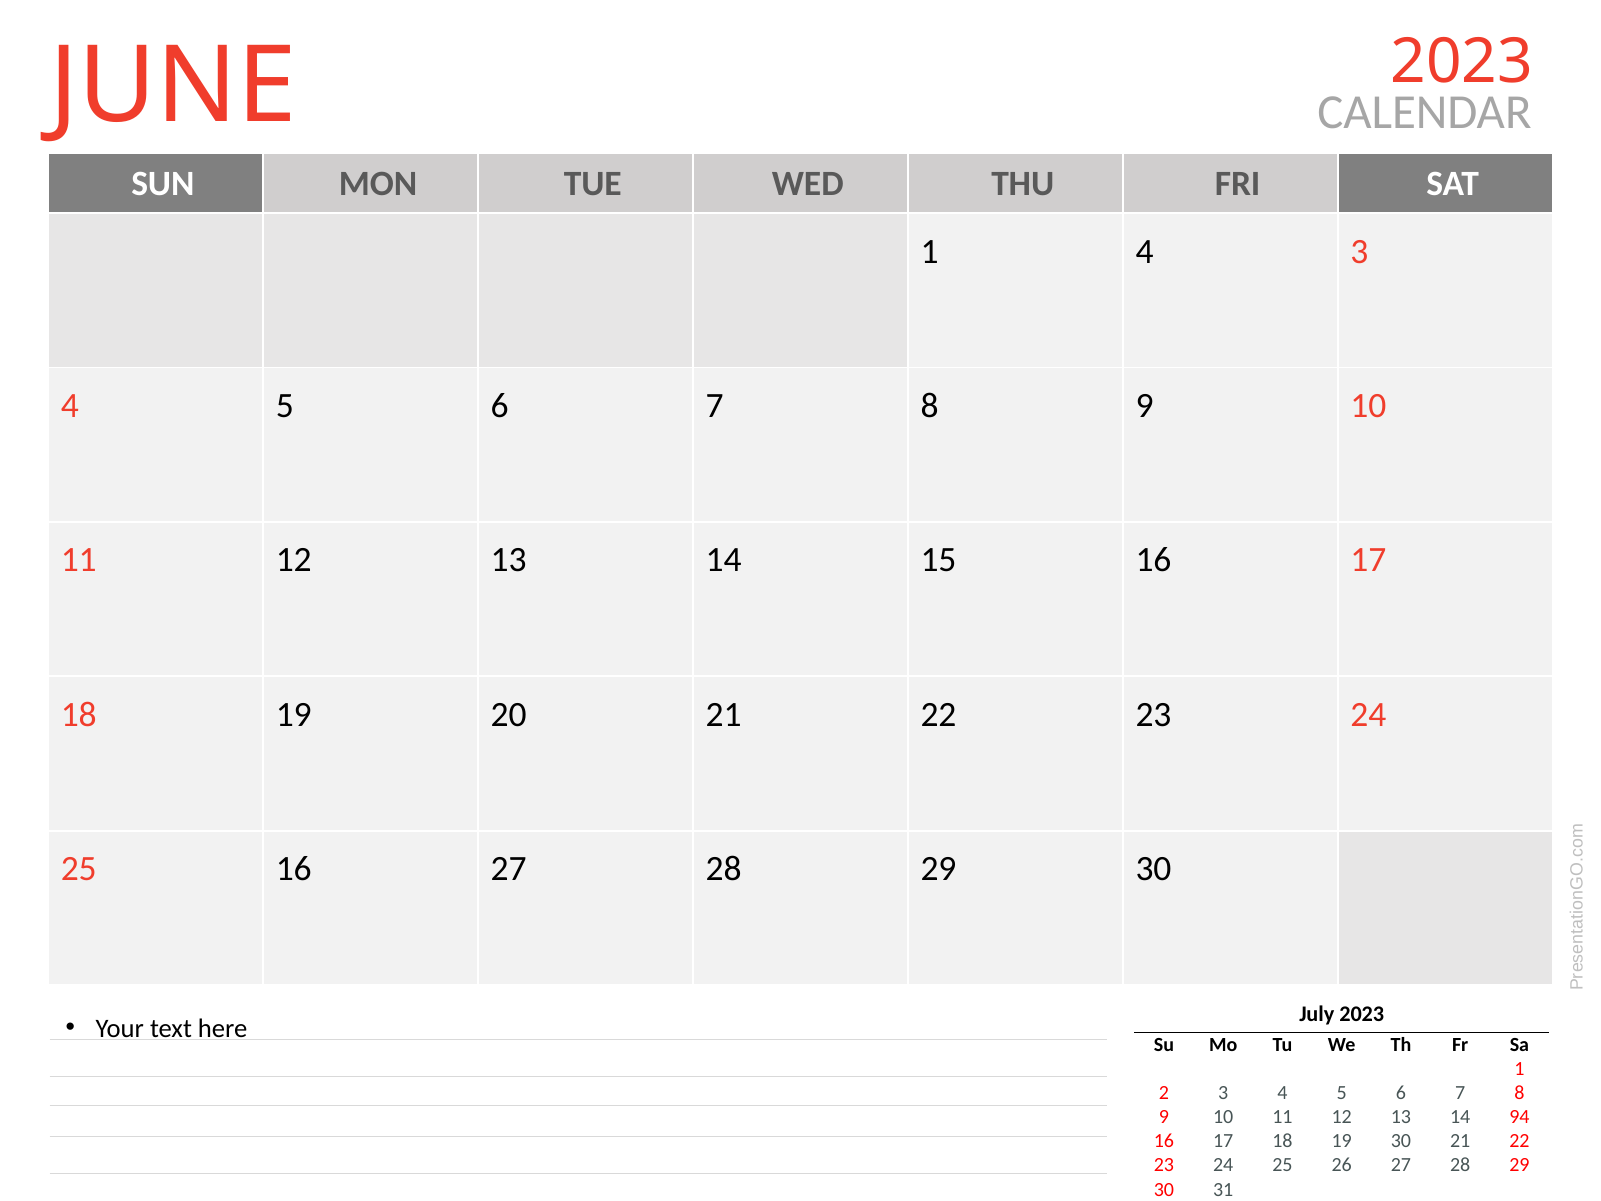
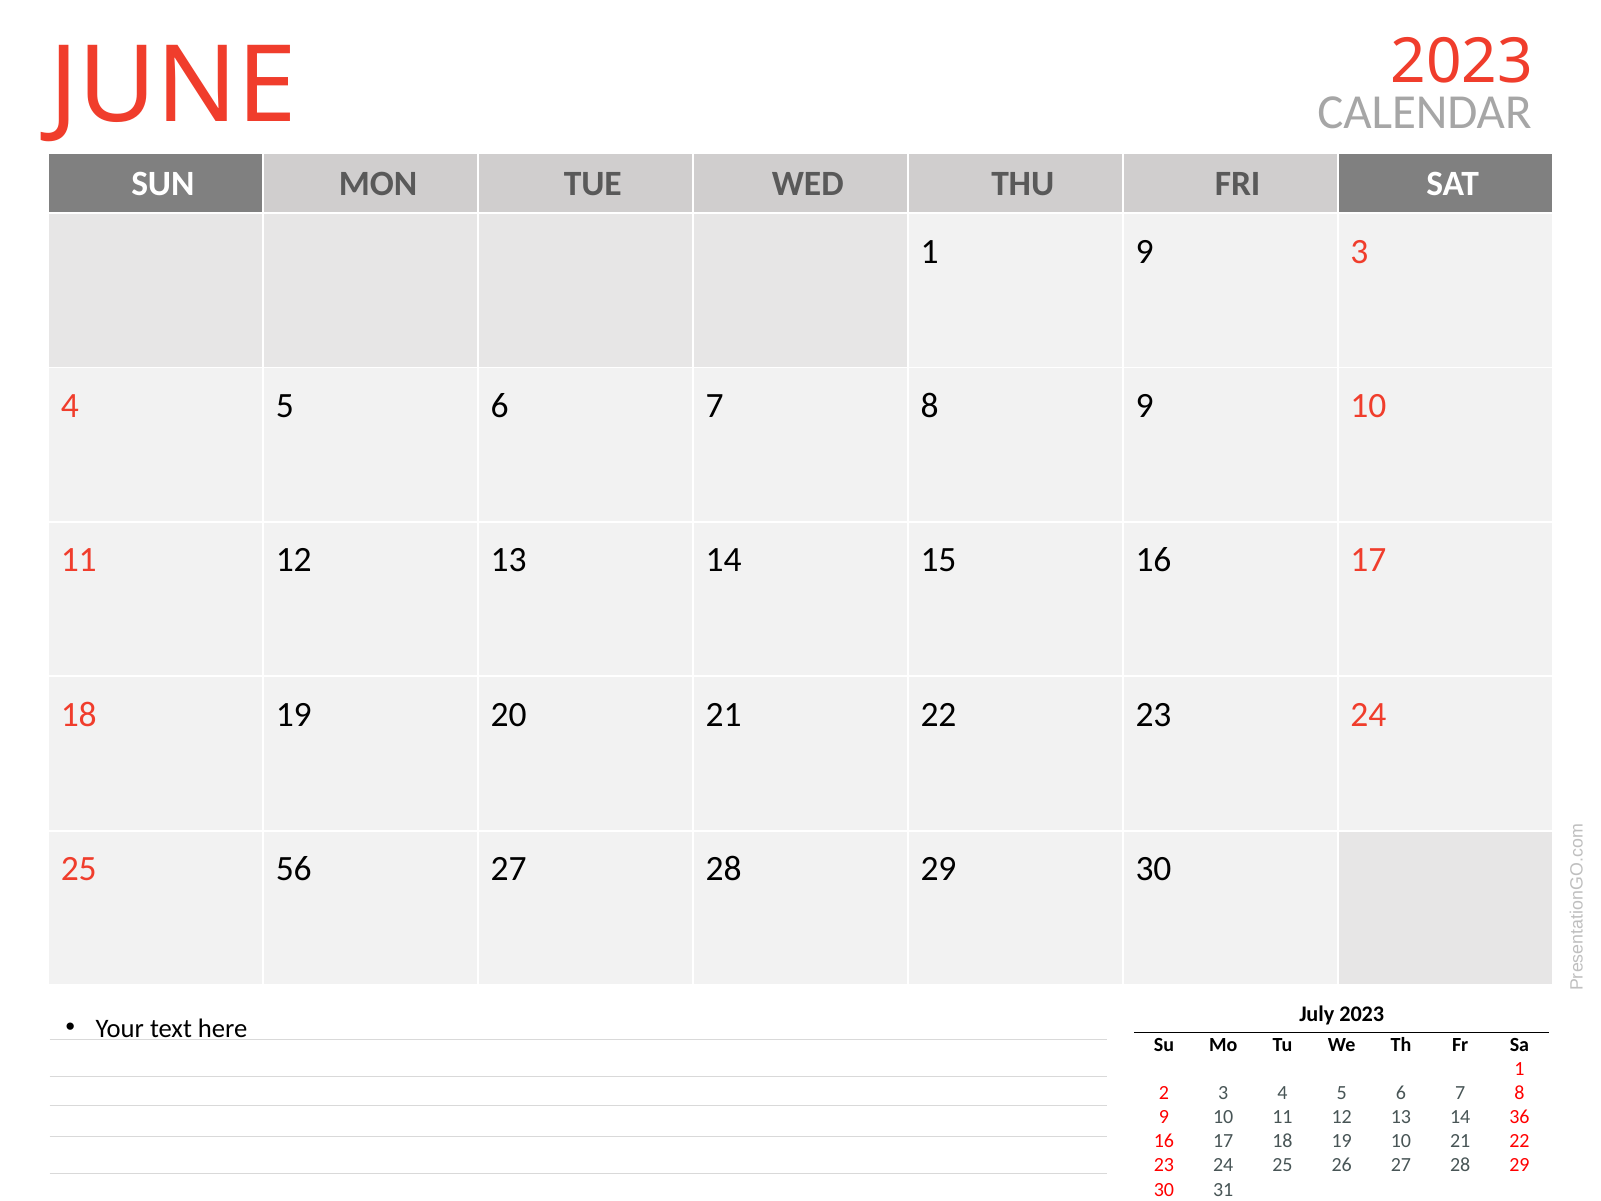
1 4: 4 -> 9
25 16: 16 -> 56
94: 94 -> 36
19 30: 30 -> 10
